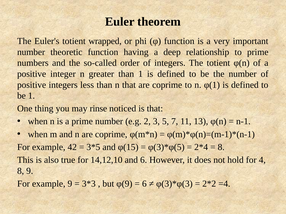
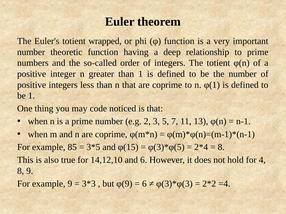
rinse: rinse -> code
42: 42 -> 85
